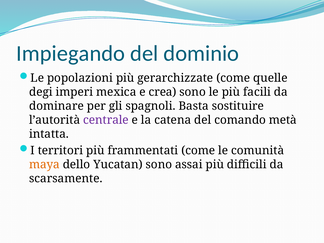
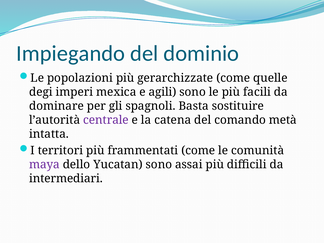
crea: crea -> agili
maya colour: orange -> purple
scarsamente: scarsamente -> intermediari
